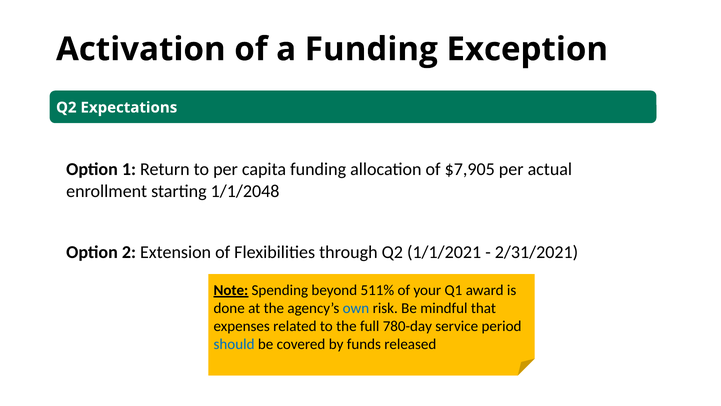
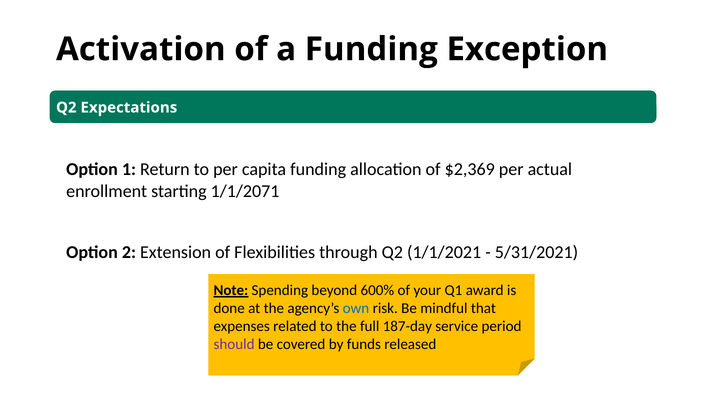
$7,905: $7,905 -> $2,369
1/1/2048: 1/1/2048 -> 1/1/2071
2/31/2021: 2/31/2021 -> 5/31/2021
511%: 511% -> 600%
780-day: 780-day -> 187-day
should colour: blue -> purple
